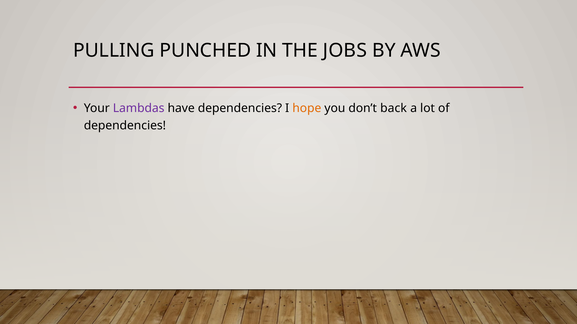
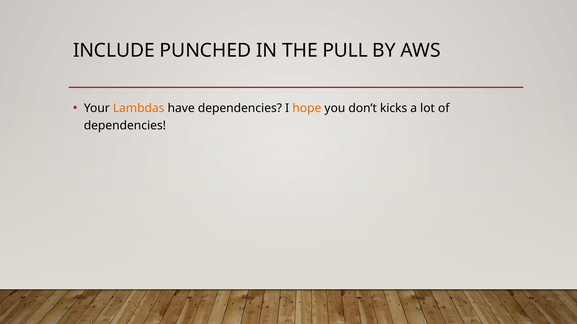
PULLING: PULLING -> INCLUDE
JOBS: JOBS -> PULL
Lambdas colour: purple -> orange
back: back -> kicks
